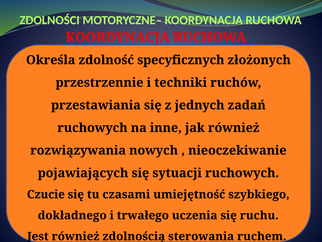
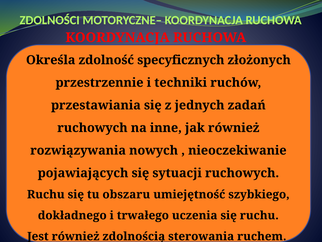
Czucie at (46, 194): Czucie -> Ruchu
czasami: czasami -> obszaru
